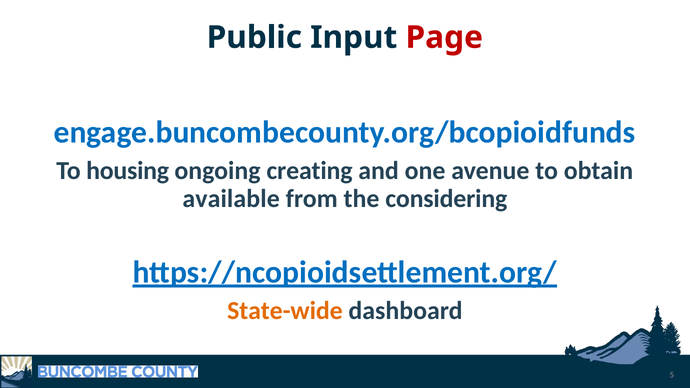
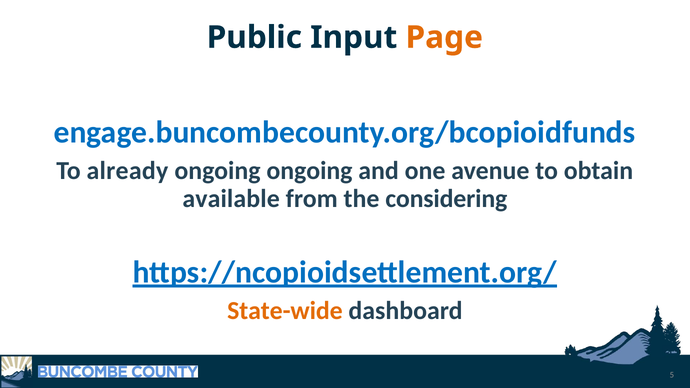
Page colour: red -> orange
housing: housing -> already
ongoing creating: creating -> ongoing
